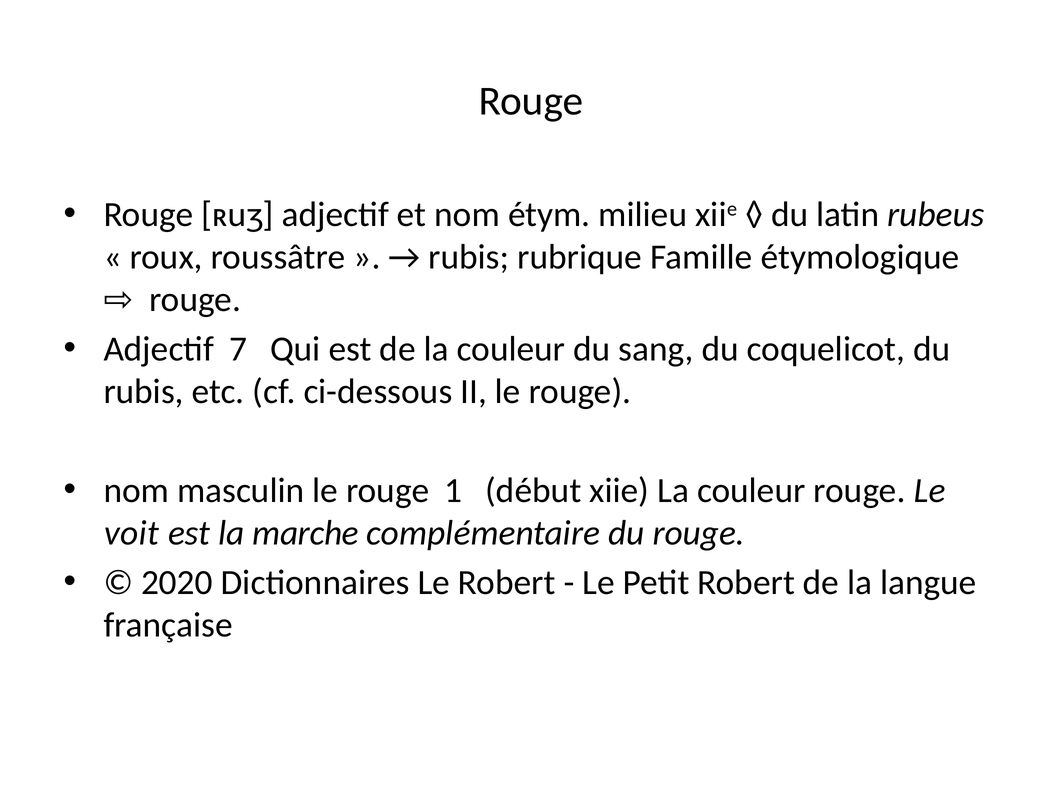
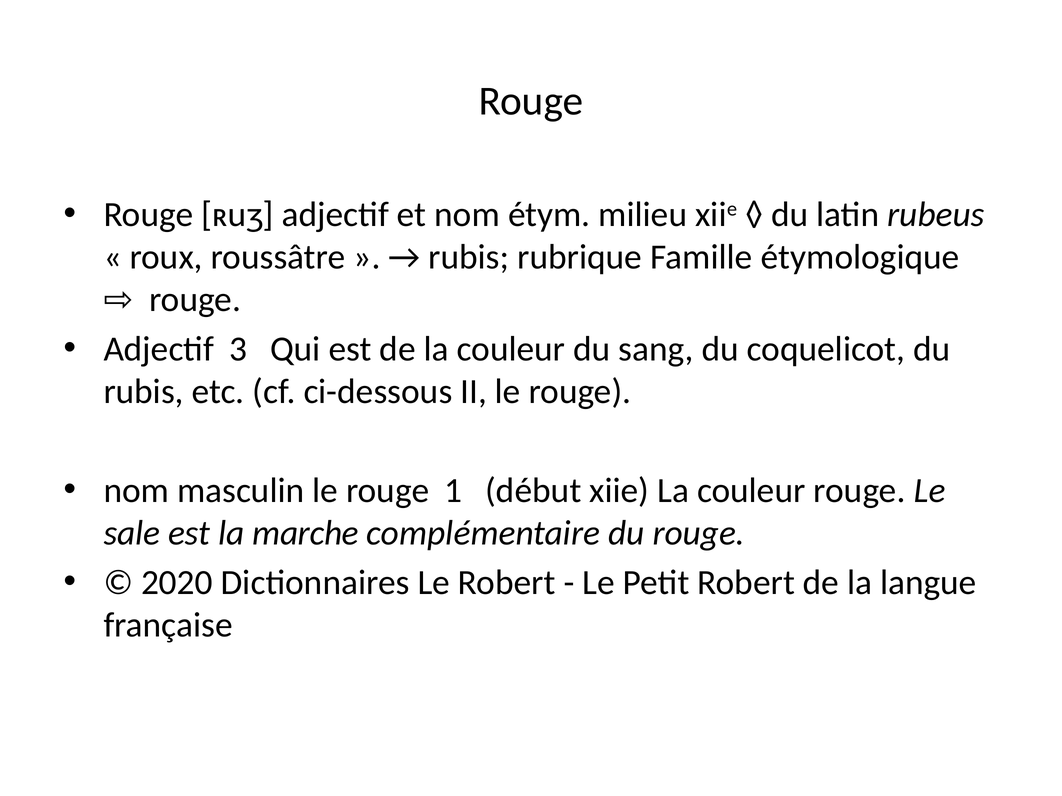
7: 7 -> 3
voit: voit -> sale
